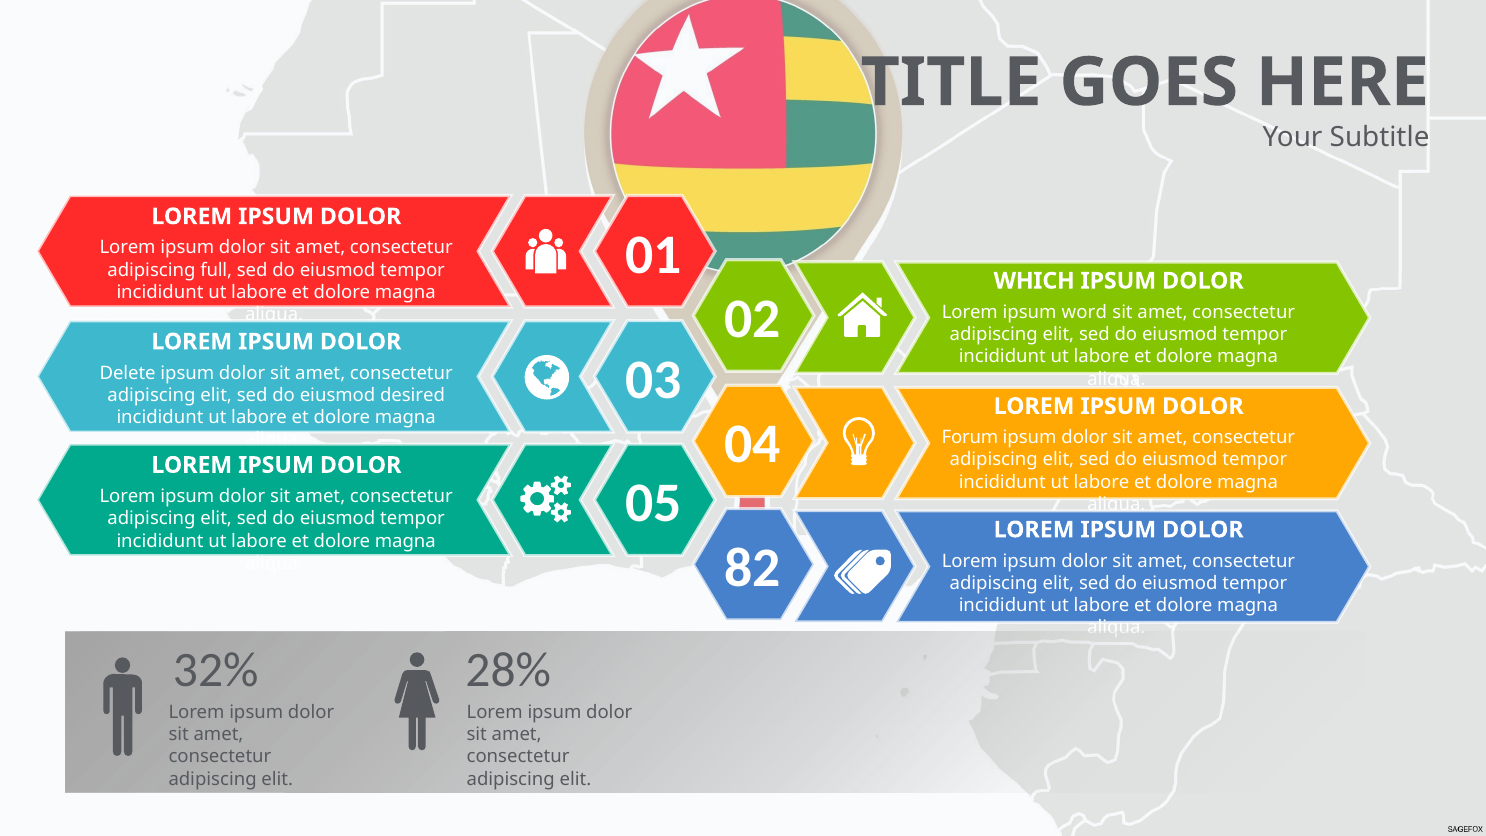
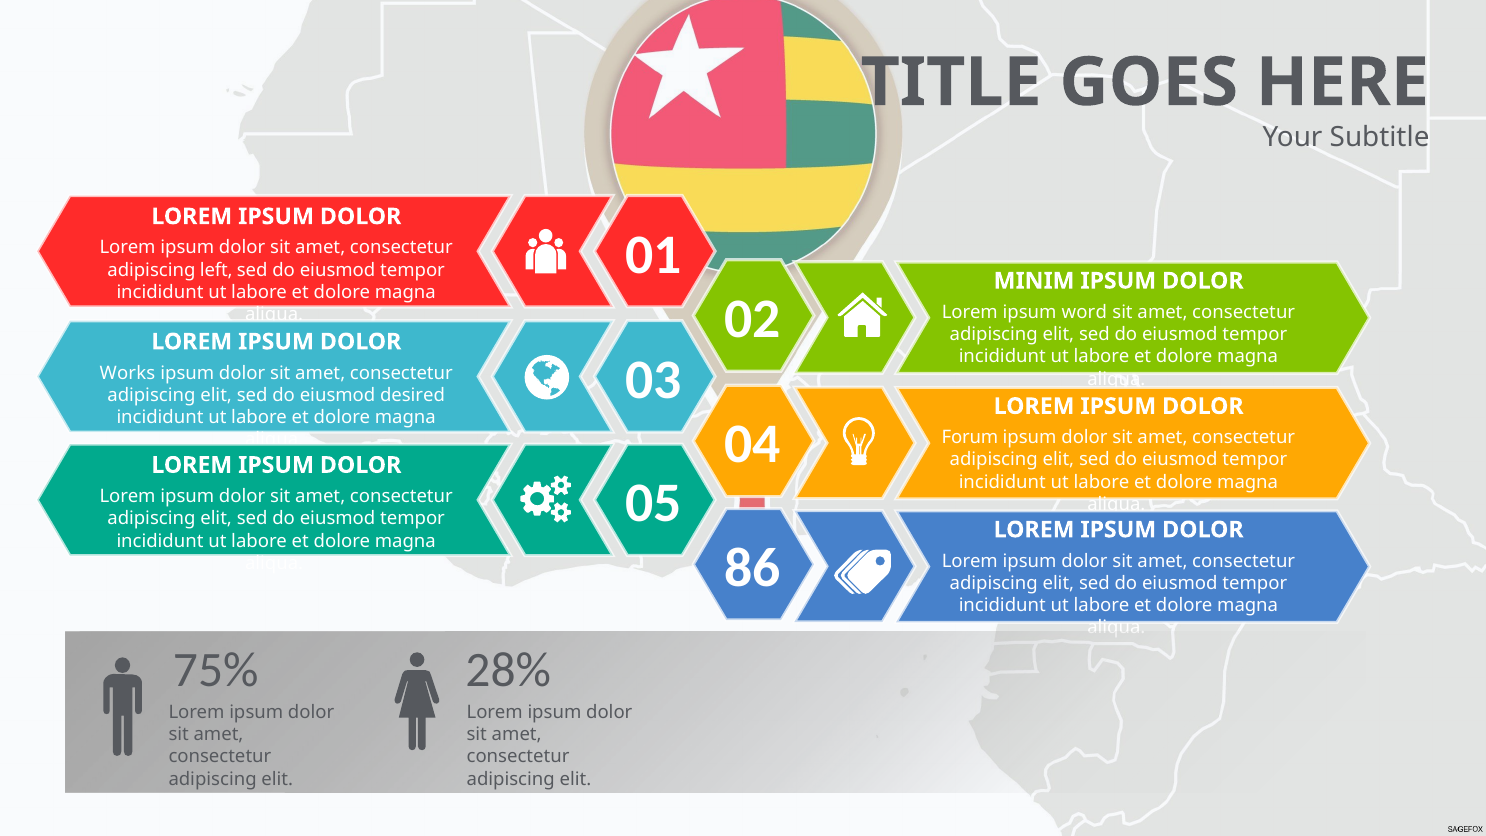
full: full -> left
WHICH: WHICH -> MINIM
Delete: Delete -> Works
82: 82 -> 86
32%: 32% -> 75%
